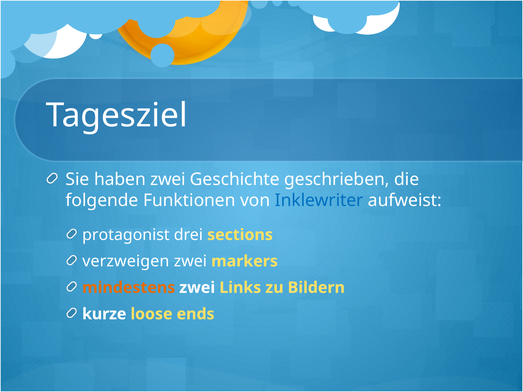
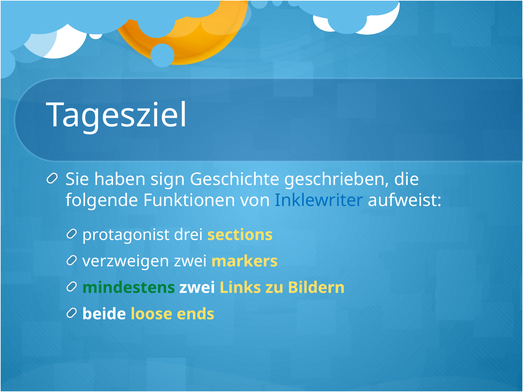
haben zwei: zwei -> sign
mindestens colour: orange -> green
kurze: kurze -> beide
